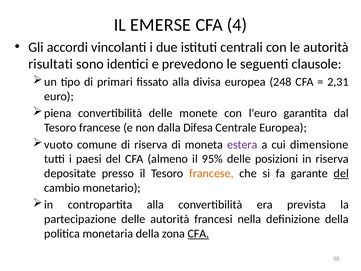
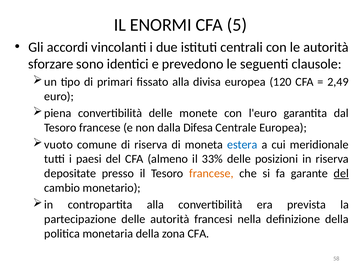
EMERSE: EMERSE -> ENORMI
4: 4 -> 5
risultati: risultati -> sforzare
248: 248 -> 120
2,31: 2,31 -> 2,49
estera colour: purple -> blue
dimensione: dimensione -> meridionale
95%: 95% -> 33%
CFA at (198, 233) underline: present -> none
